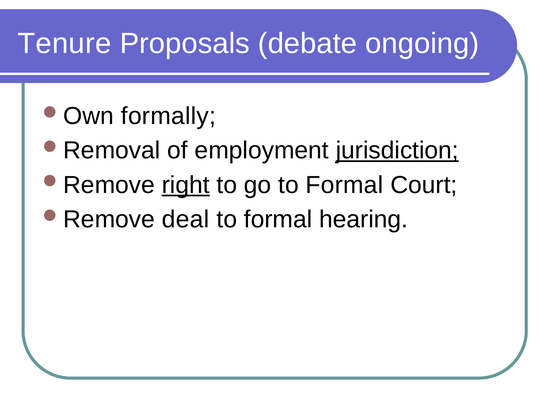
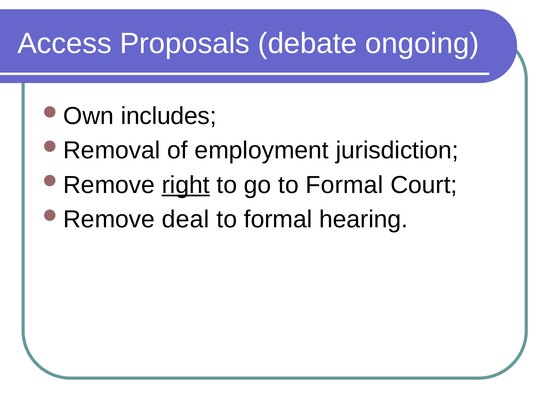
Tenure: Tenure -> Access
formally: formally -> includes
jurisdiction underline: present -> none
